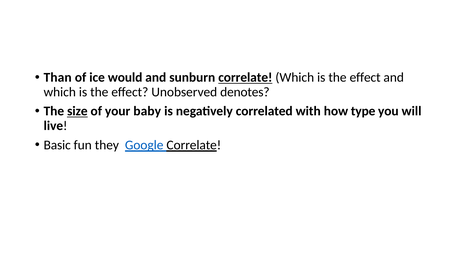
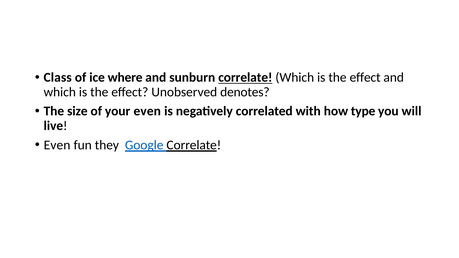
Than: Than -> Class
would: would -> where
size underline: present -> none
your baby: baby -> even
Basic at (57, 145): Basic -> Even
